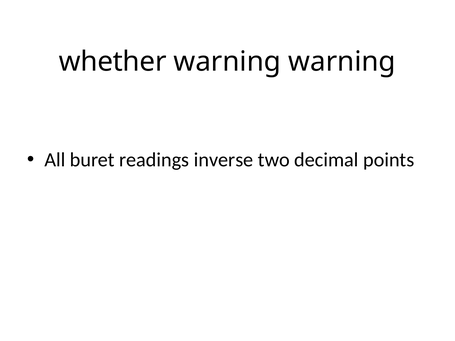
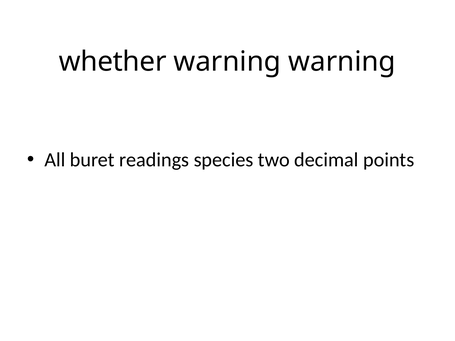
inverse: inverse -> species
